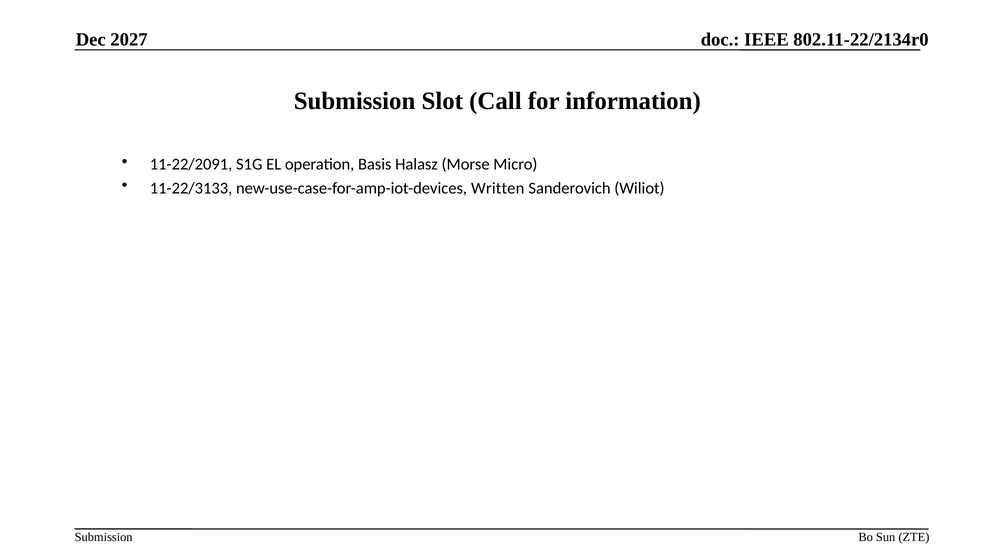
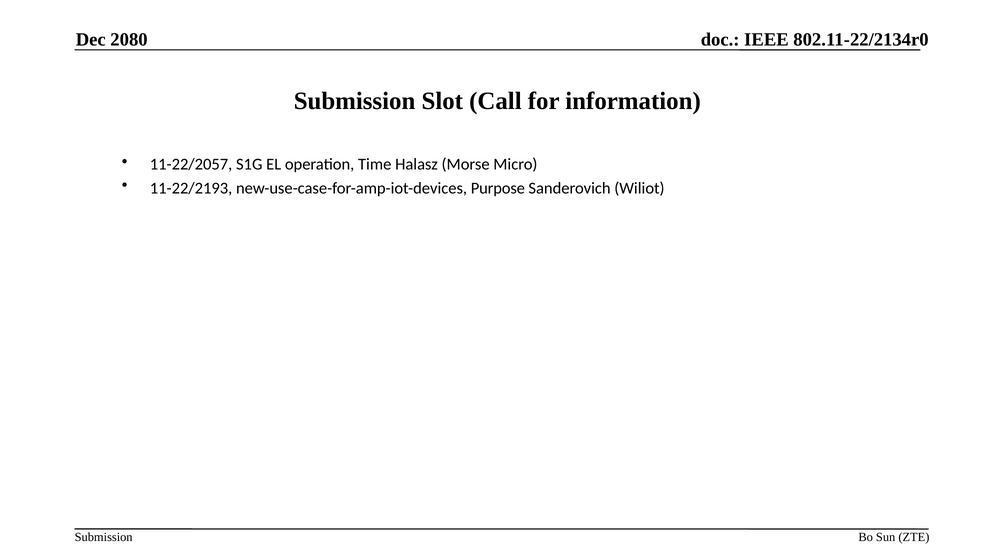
2027: 2027 -> 2080
11-22/2091: 11-22/2091 -> 11-22/2057
Basis: Basis -> Time
11-22/3133: 11-22/3133 -> 11-22/2193
Written: Written -> Purpose
